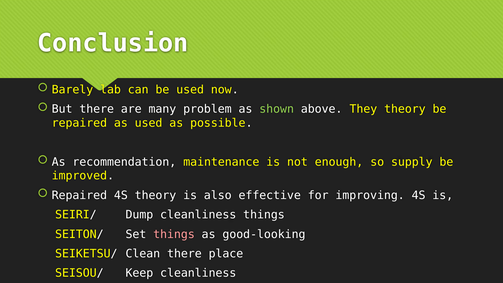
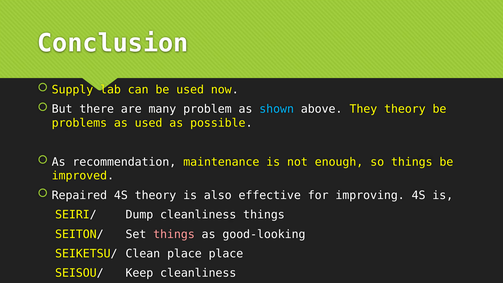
Barely: Barely -> Supply
shown colour: light green -> light blue
repaired at (79, 123): repaired -> problems
so supply: supply -> things
Clean there: there -> place
